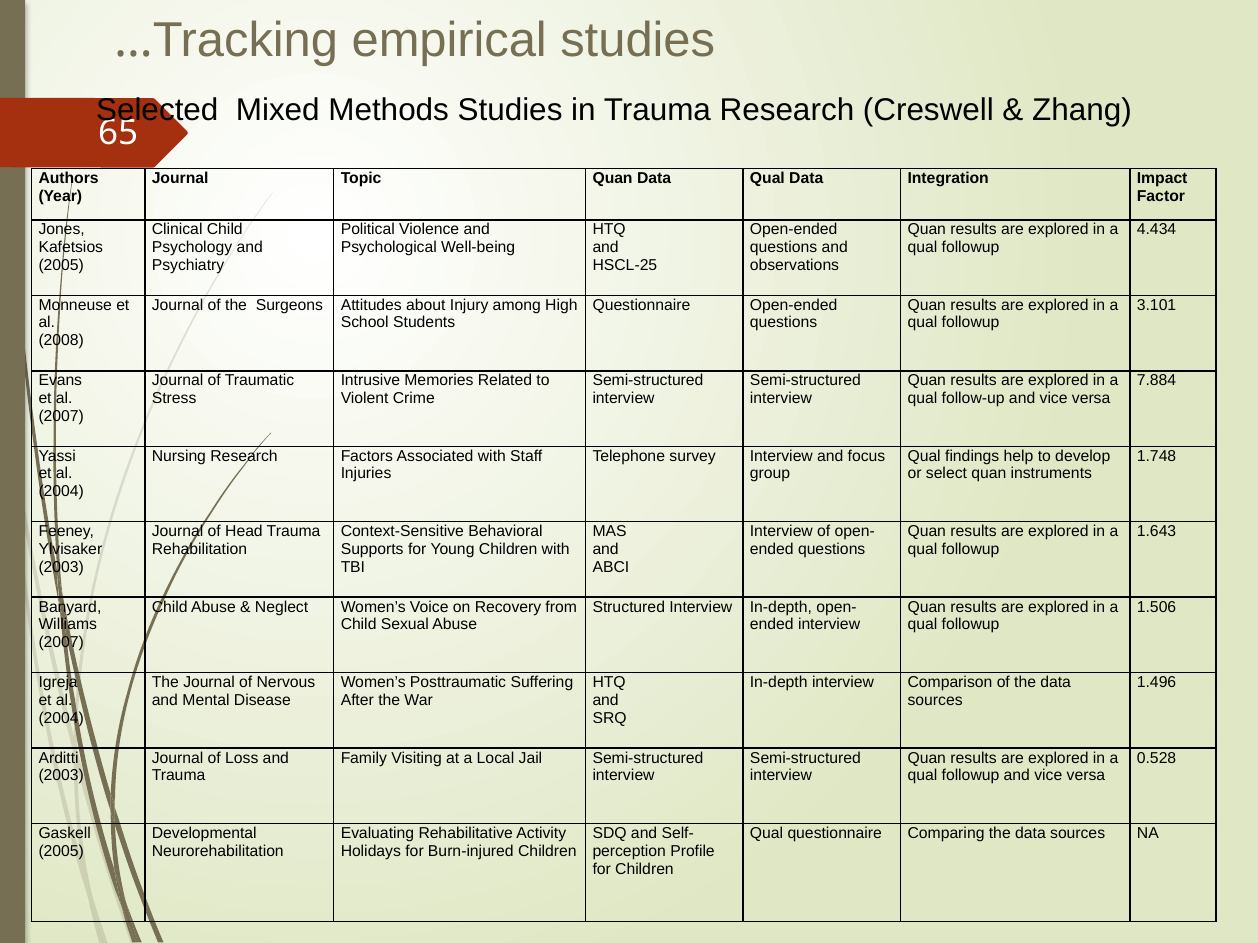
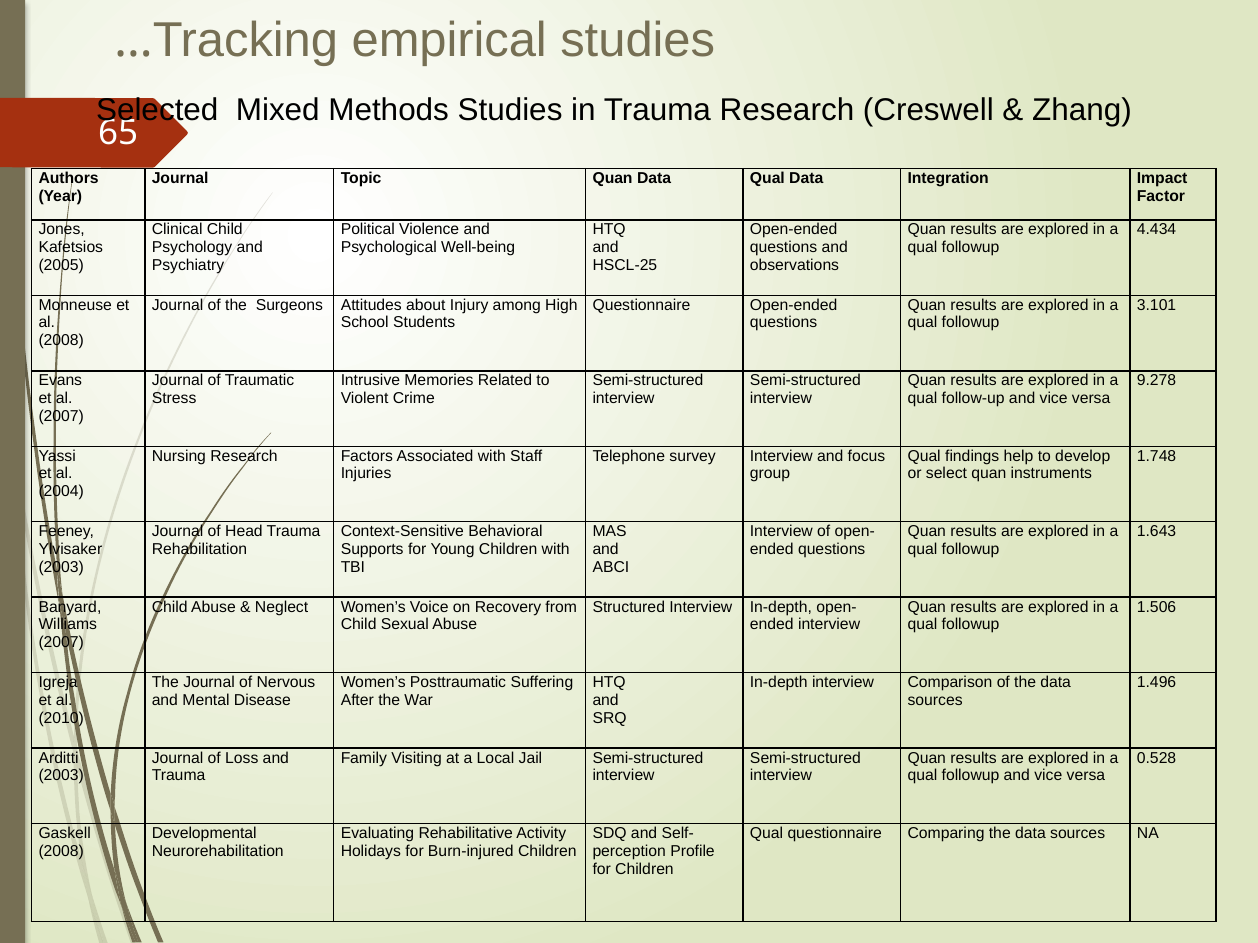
7.884: 7.884 -> 9.278
2004 at (61, 718): 2004 -> 2010
2005 at (61, 852): 2005 -> 2008
